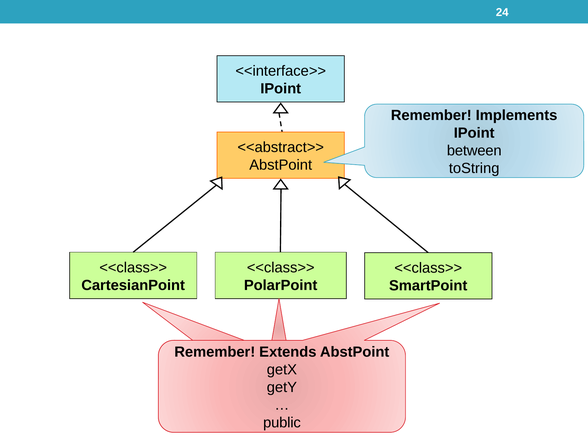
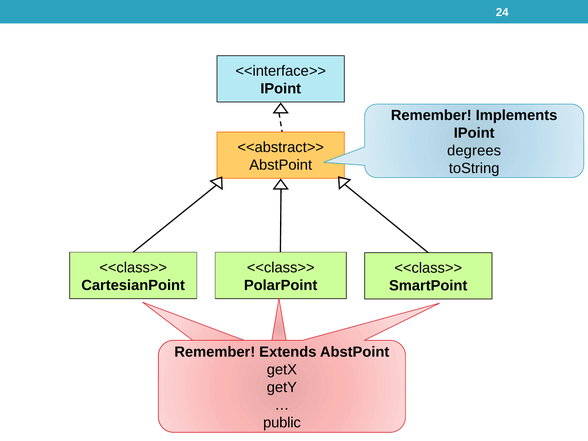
between: between -> degrees
